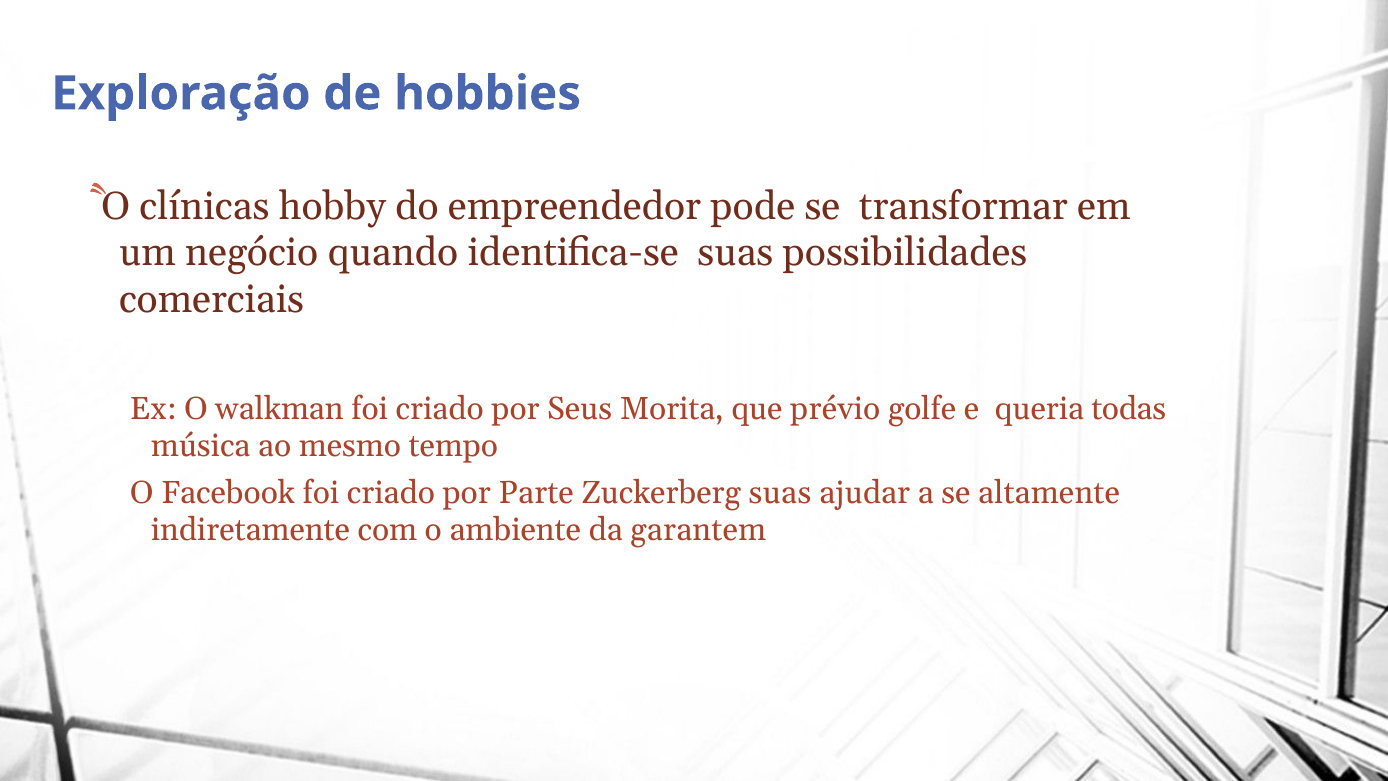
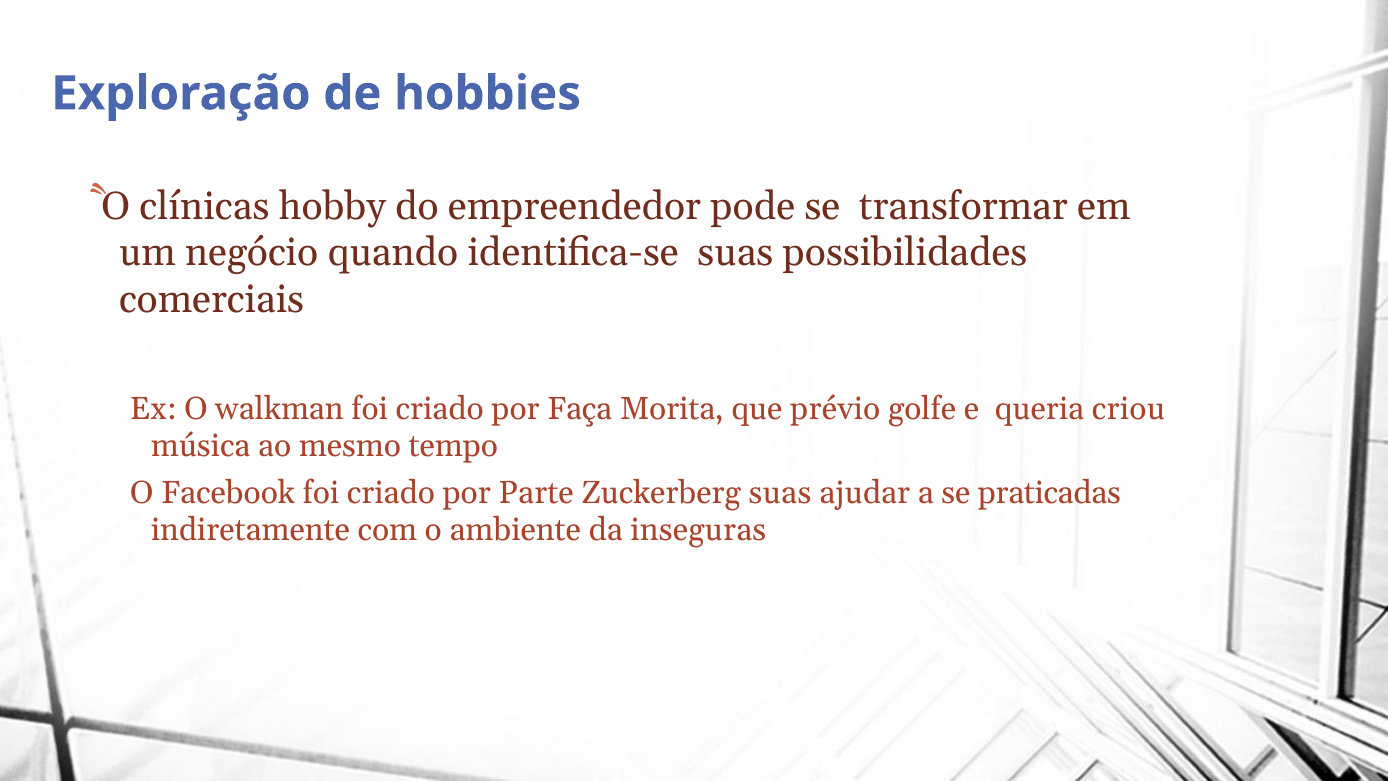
Seus: Seus -> Faça
todas: todas -> criou
altamente: altamente -> praticadas
garantem: garantem -> inseguras
